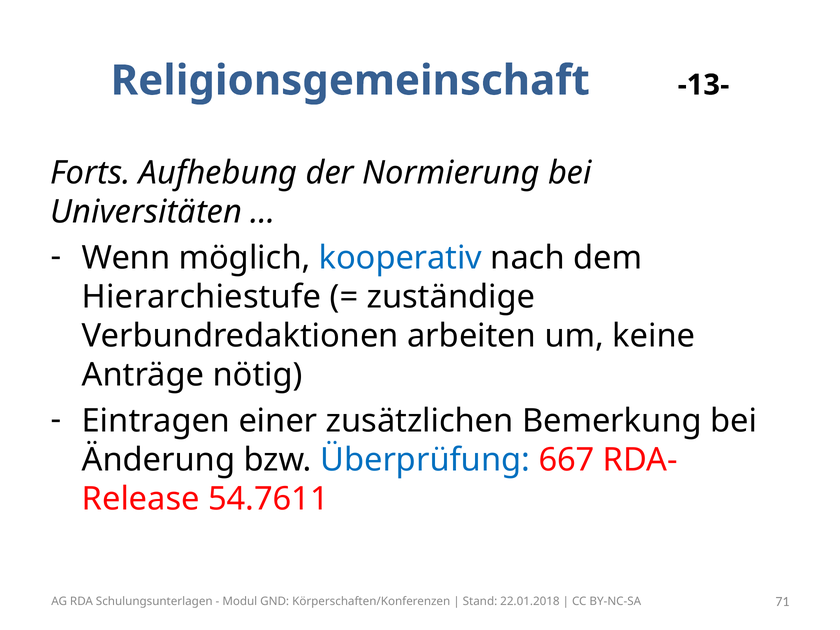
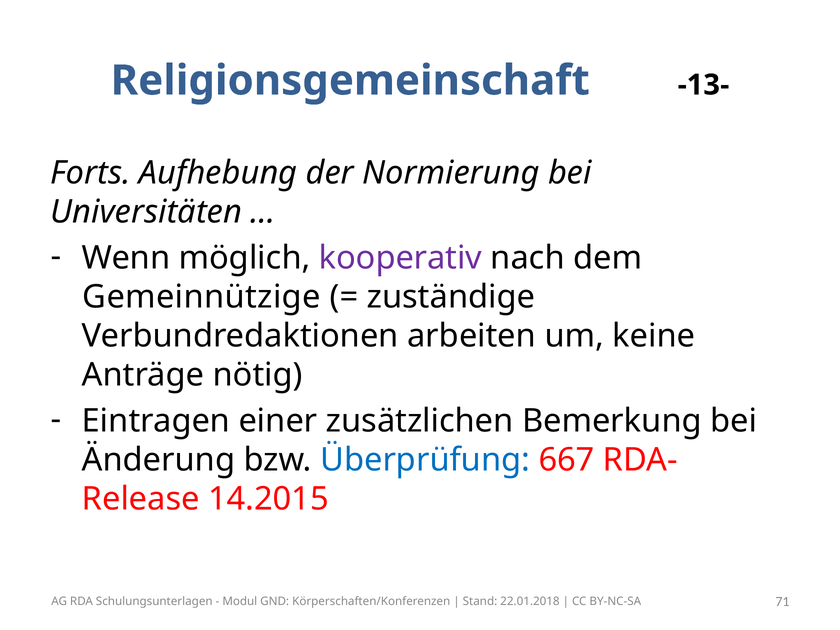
kooperativ colour: blue -> purple
Hierarchiestufe: Hierarchiestufe -> Gemeinnützige
54.7611: 54.7611 -> 14.2015
